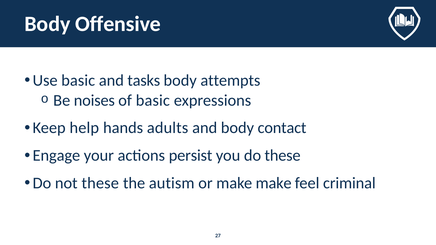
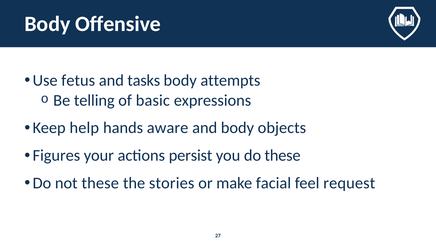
Use basic: basic -> fetus
noises: noises -> telling
adults: adults -> aware
contact: contact -> objects
Engage: Engage -> Figures
autism: autism -> stories
make make: make -> facial
criminal: criminal -> request
